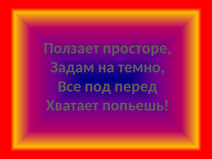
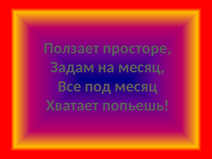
на темно: темно -> месяц
под перед: перед -> месяц
